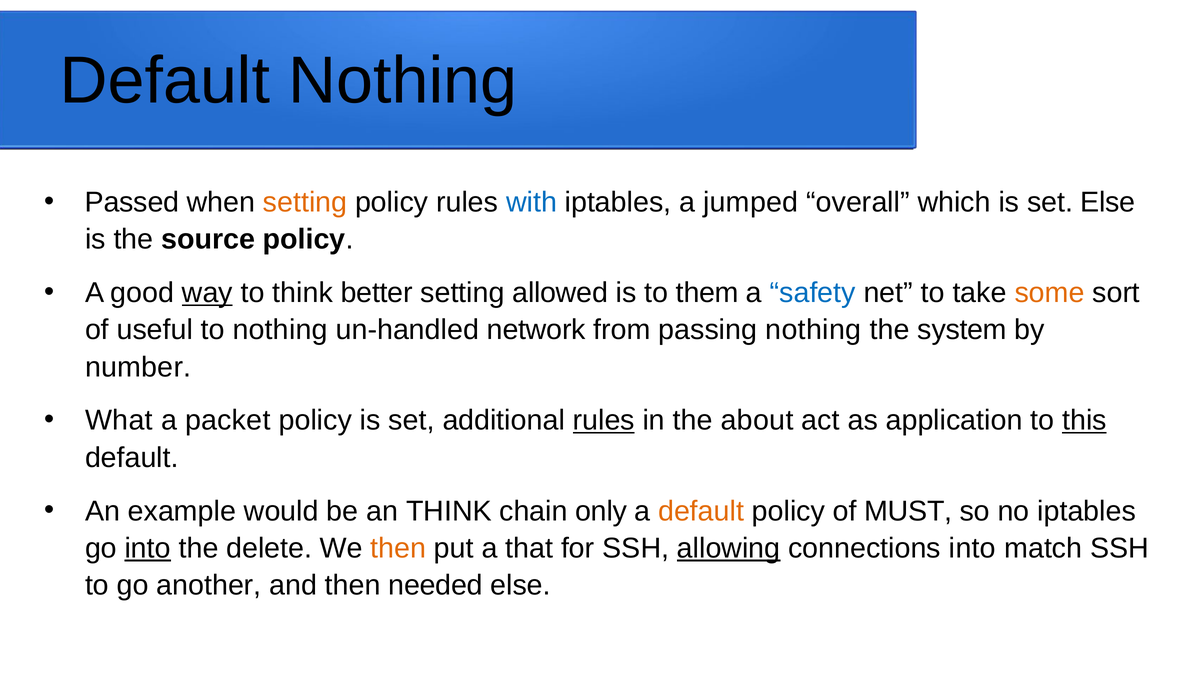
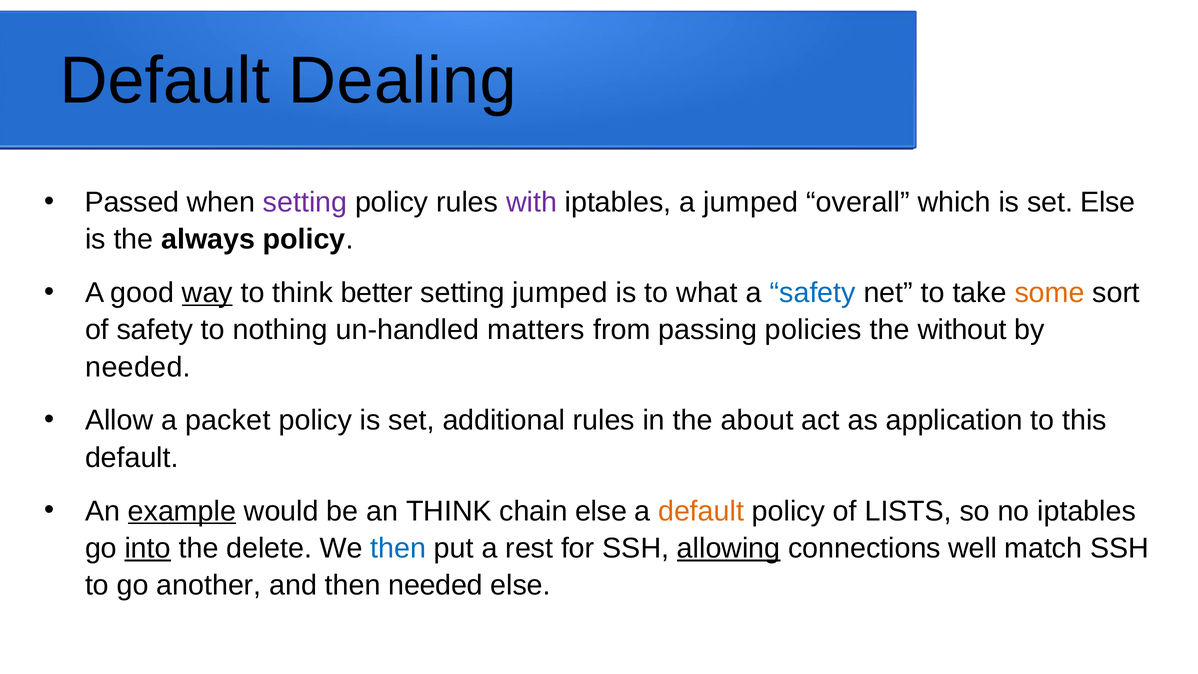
Default Nothing: Nothing -> Dealing
setting at (305, 202) colour: orange -> purple
with colour: blue -> purple
source: source -> always
setting allowed: allowed -> jumped
them: them -> what
of useful: useful -> safety
network: network -> matters
passing nothing: nothing -> policies
system: system -> without
number at (138, 367): number -> needed
What: What -> Allow
rules at (604, 420) underline: present -> none
this underline: present -> none
example underline: none -> present
chain only: only -> else
MUST: MUST -> LISTS
then at (398, 548) colour: orange -> blue
that: that -> rest
connections into: into -> well
